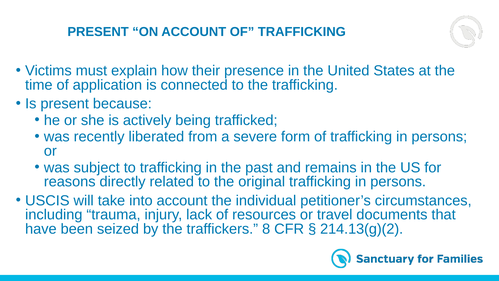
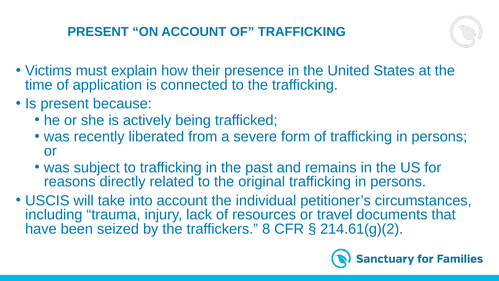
214.13(g)(2: 214.13(g)(2 -> 214.61(g)(2
